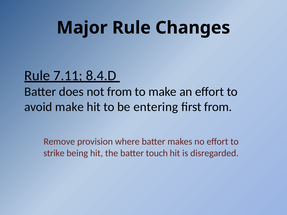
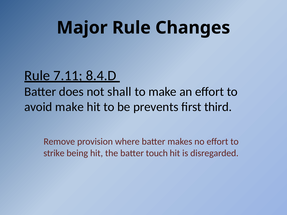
not from: from -> shall
entering: entering -> prevents
first from: from -> third
